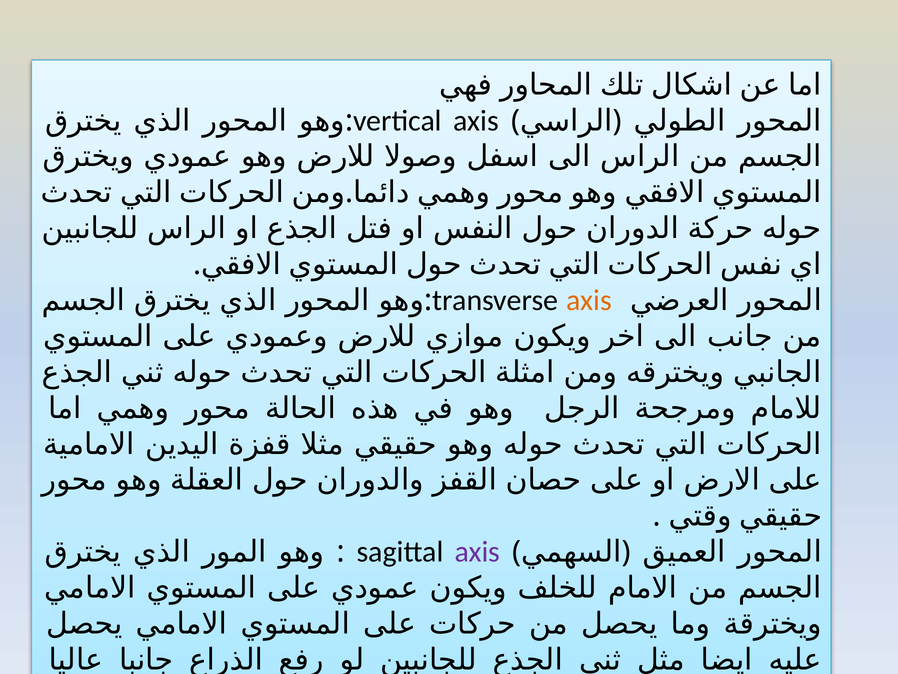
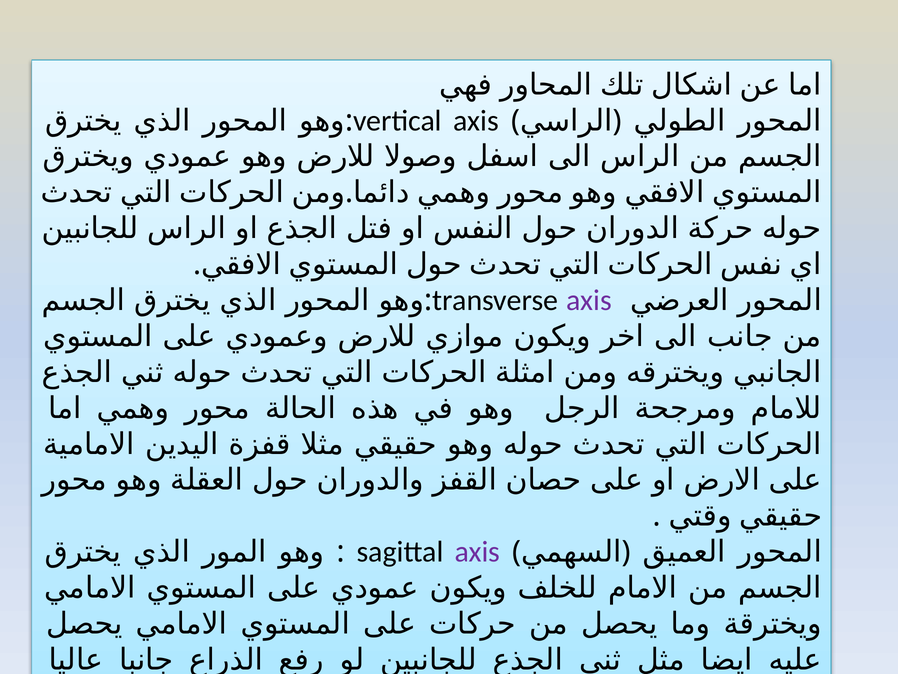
axis at (589, 300) colour: orange -> purple
